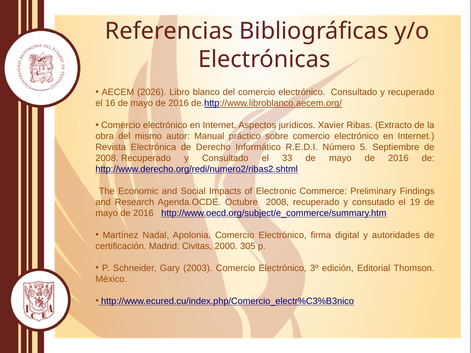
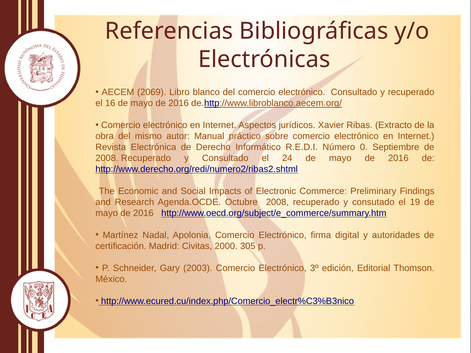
2026: 2026 -> 2069
5: 5 -> 0
33: 33 -> 24
